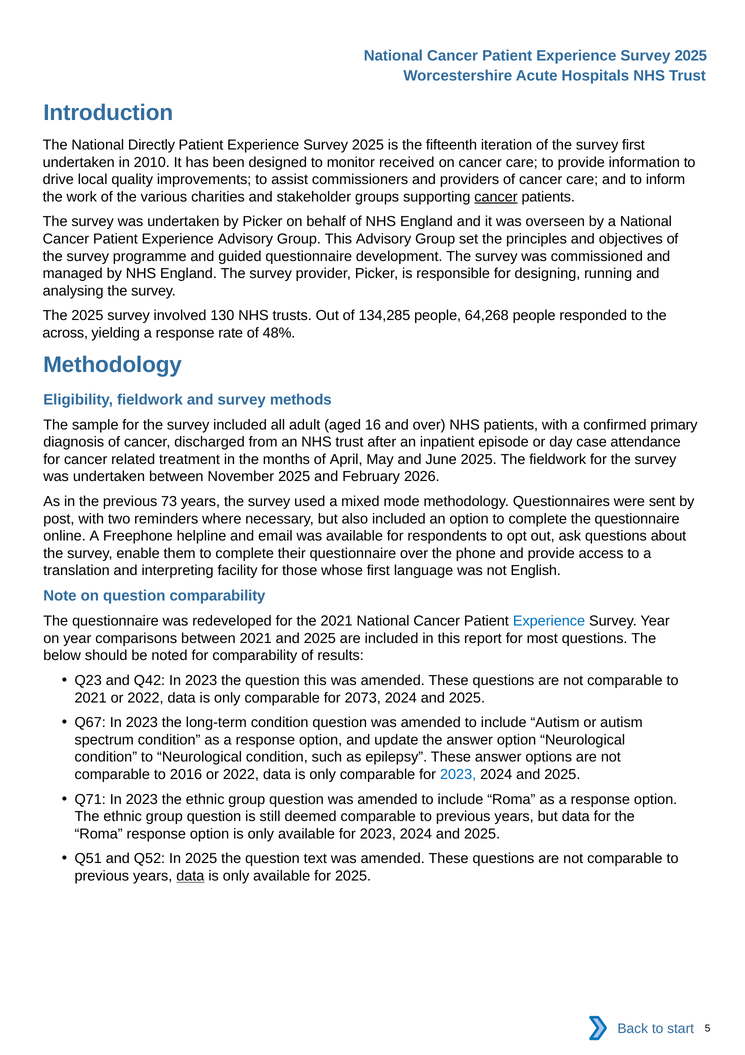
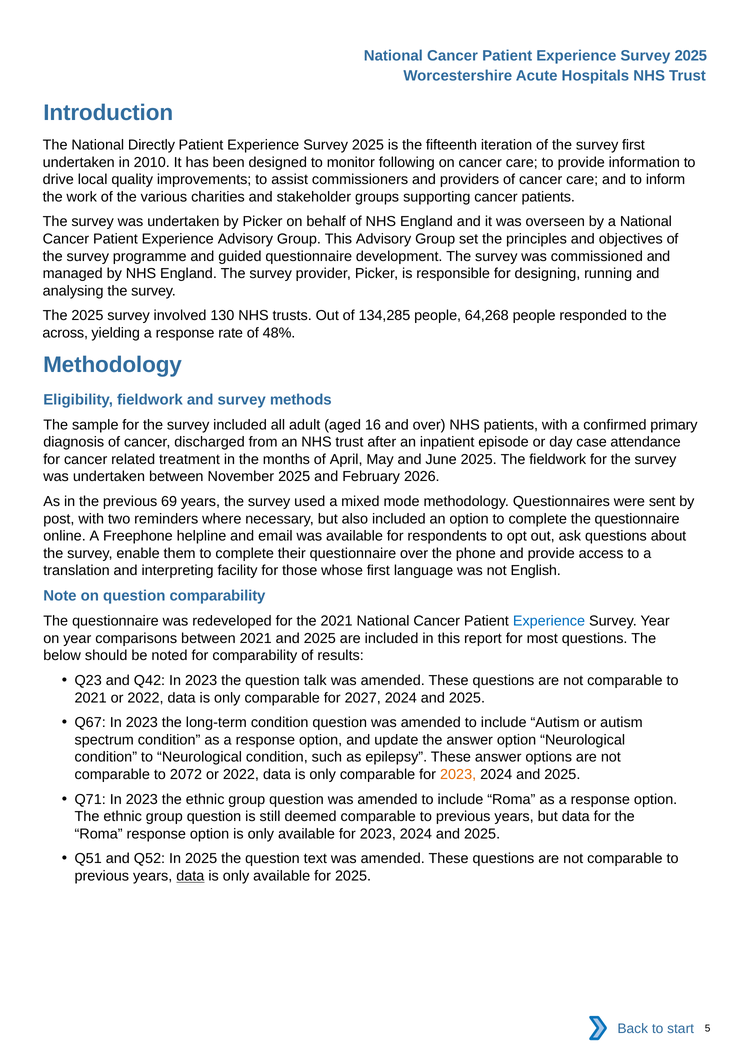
received: received -> following
cancer at (496, 197) underline: present -> none
73: 73 -> 69
question this: this -> talk
2073: 2073 -> 2027
2016: 2016 -> 2072
2023 at (458, 774) colour: blue -> orange
